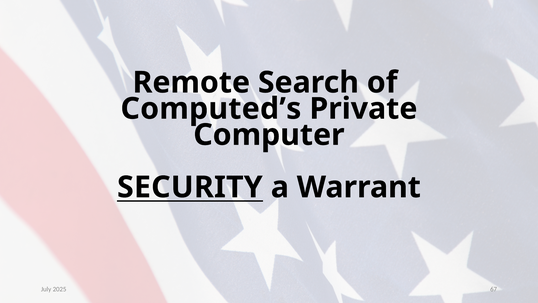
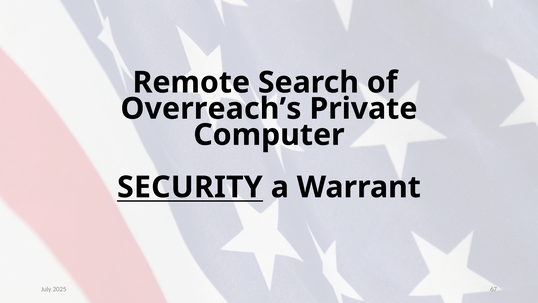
Computed’s: Computed’s -> Overreach’s
